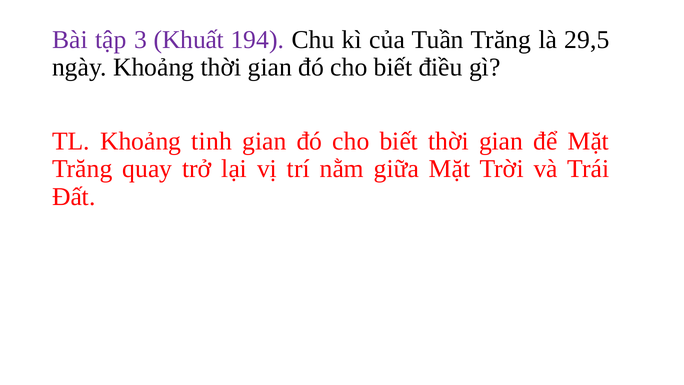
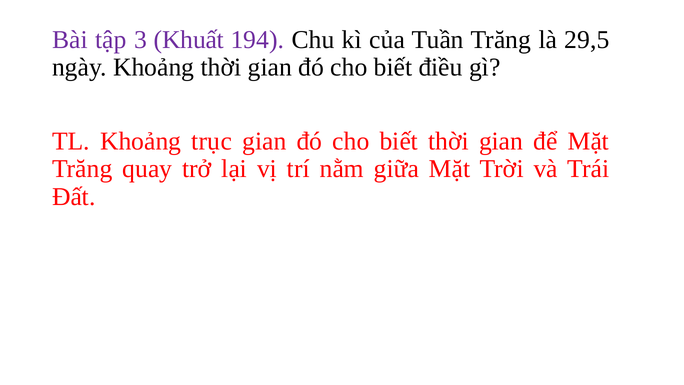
tinh: tinh -> trục
